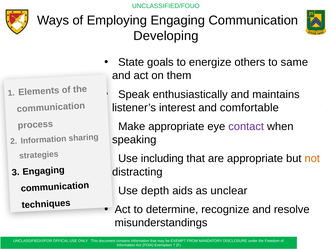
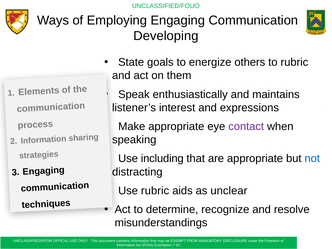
to same: same -> rubric
comfortable: comfortable -> expressions
not colour: orange -> blue
depth at (155, 191): depth -> rubric
